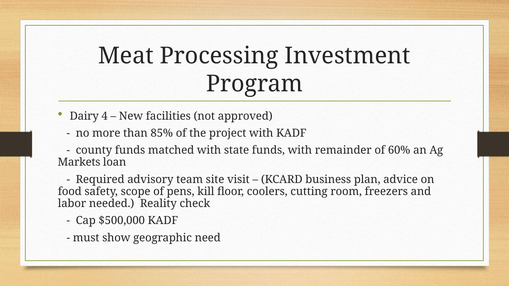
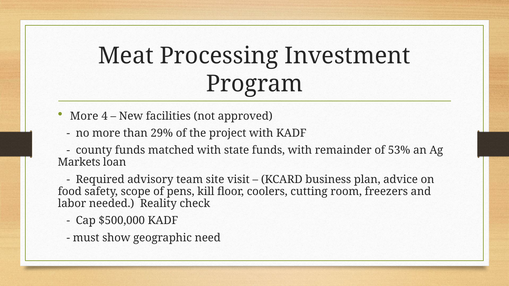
Dairy at (84, 116): Dairy -> More
85%: 85% -> 29%
60%: 60% -> 53%
